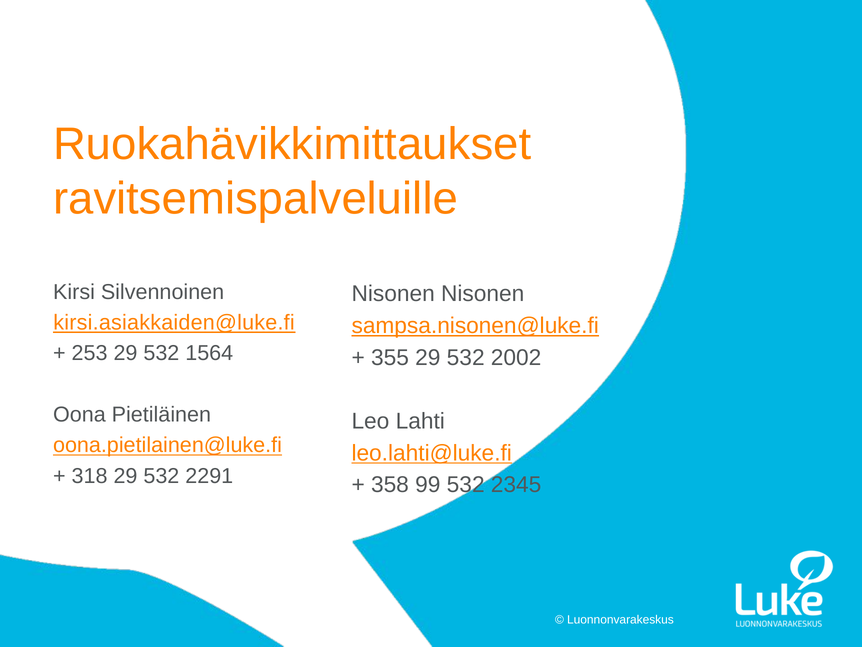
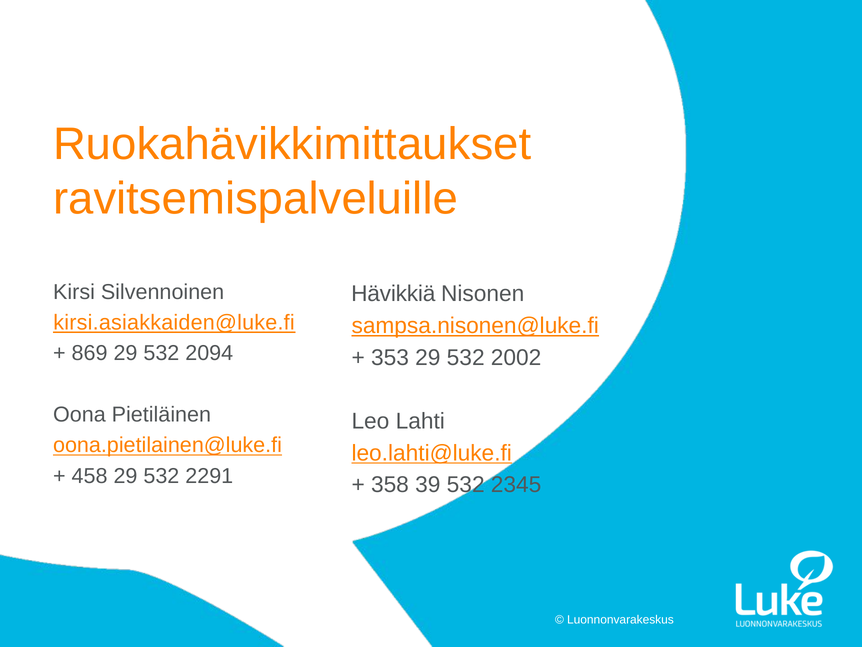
Nisonen at (393, 294): Nisonen -> Hävikkiä
253: 253 -> 869
1564: 1564 -> 2094
355: 355 -> 353
318: 318 -> 458
99: 99 -> 39
